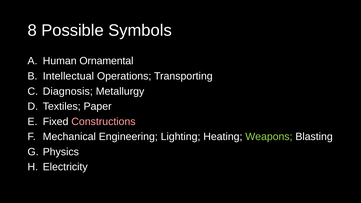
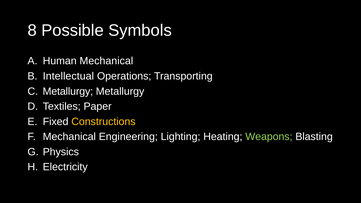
Human Ornamental: Ornamental -> Mechanical
Diagnosis at (68, 91): Diagnosis -> Metallurgy
Constructions colour: pink -> yellow
